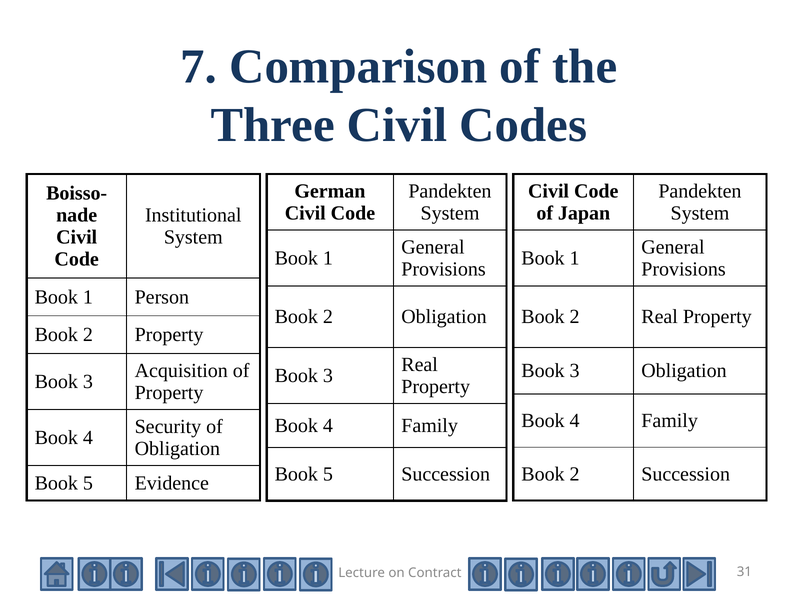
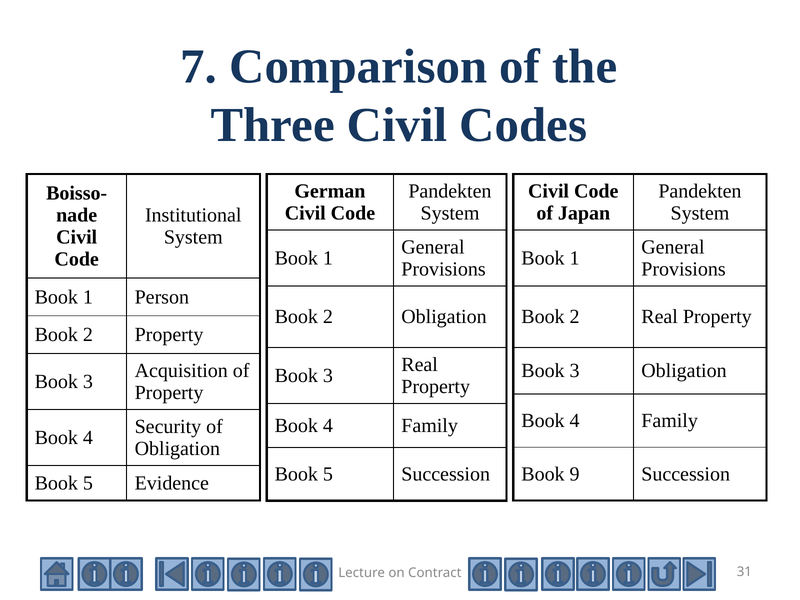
2 at (575, 474): 2 -> 9
